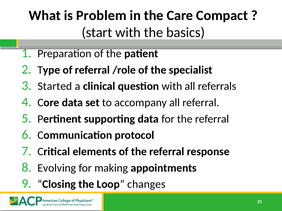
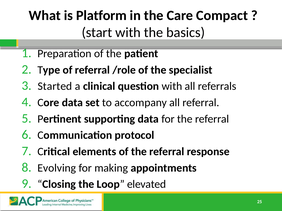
Problem: Problem -> Platform
changes: changes -> elevated
